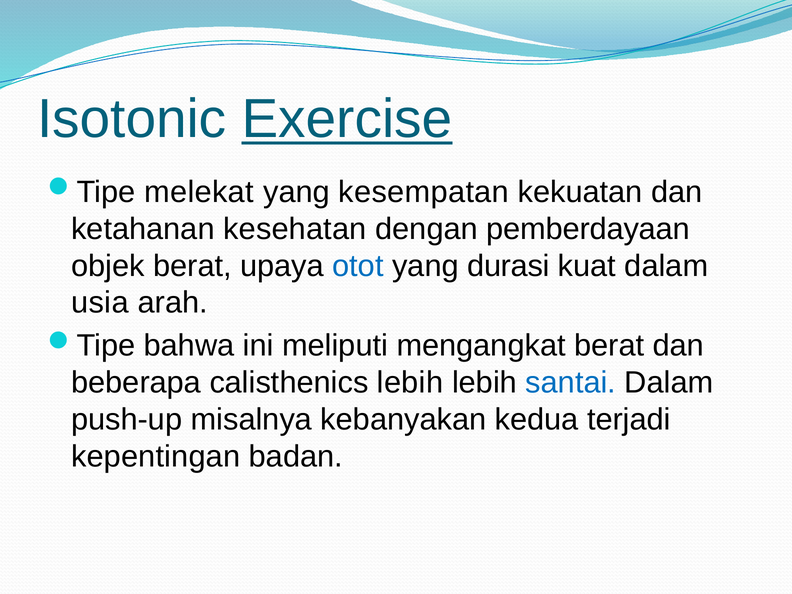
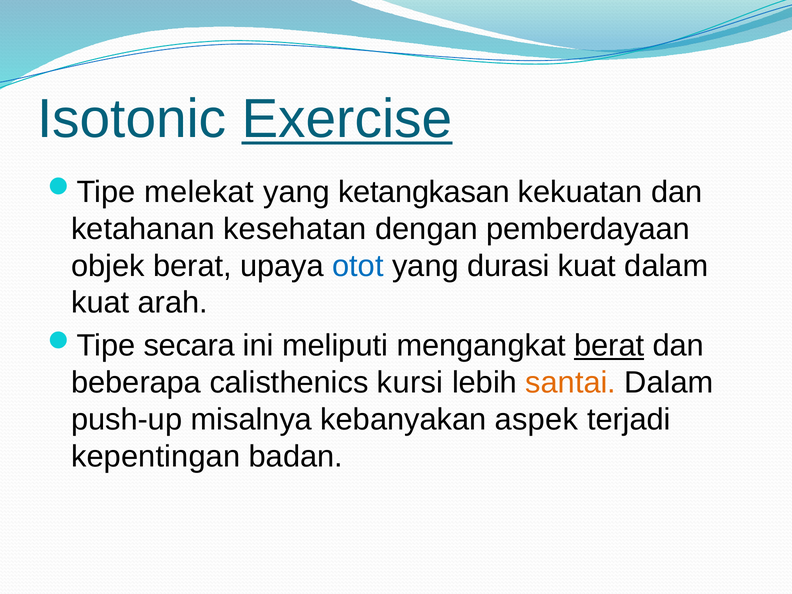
kesempatan: kesempatan -> ketangkasan
usia at (100, 303): usia -> kuat
bahwa: bahwa -> secara
berat at (609, 346) underline: none -> present
calisthenics lebih: lebih -> kursi
santai colour: blue -> orange
kedua: kedua -> aspek
